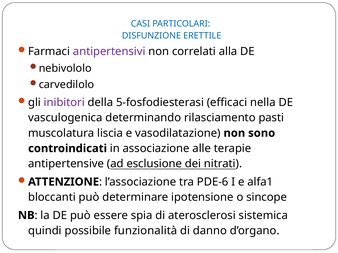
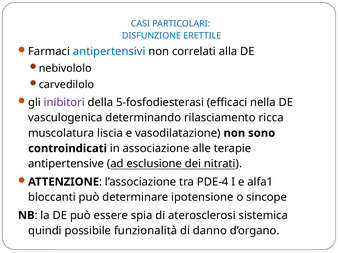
antipertensivi colour: purple -> blue
pasti: pasti -> ricca
PDE-6: PDE-6 -> PDE-4
